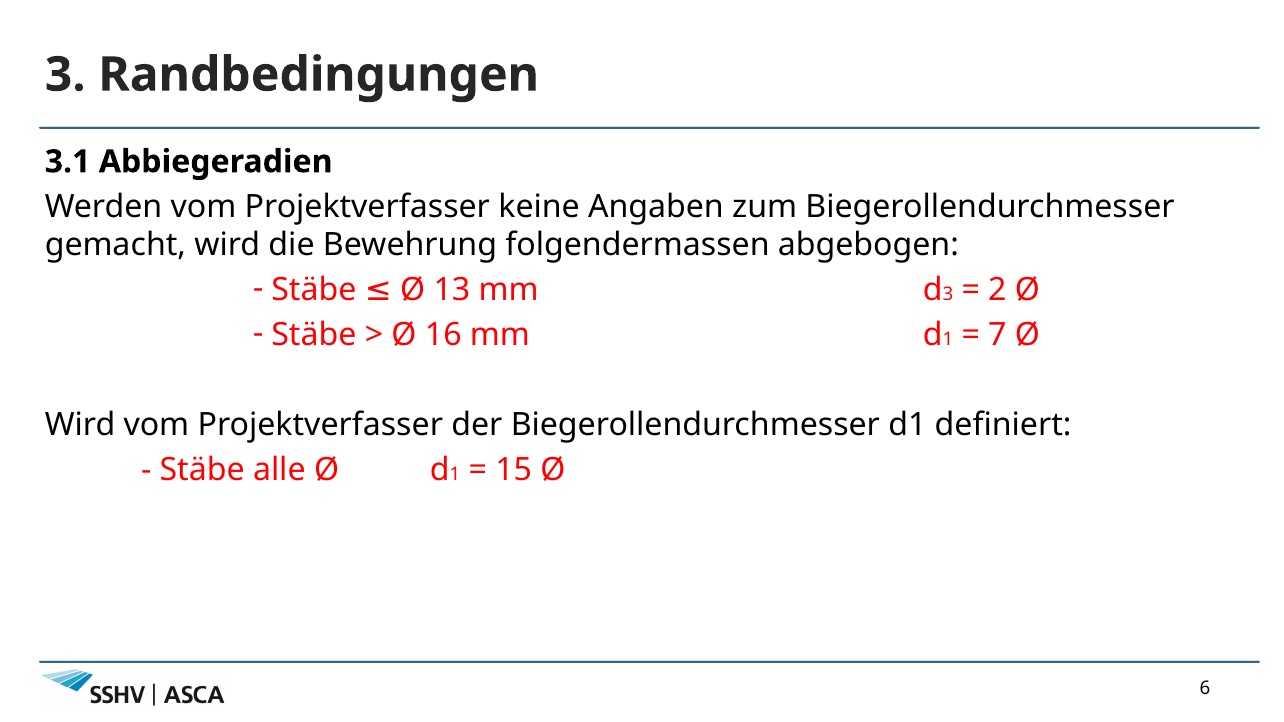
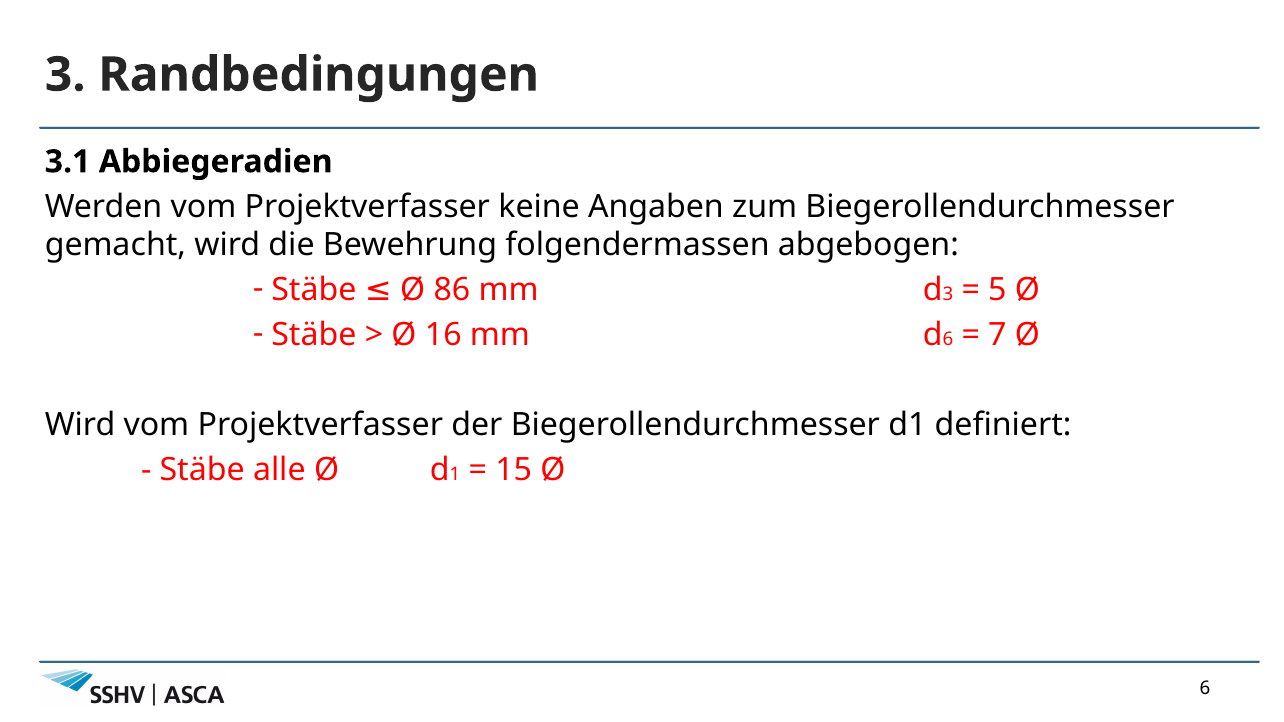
13: 13 -> 86
2: 2 -> 5
1 at (948, 339): 1 -> 6
